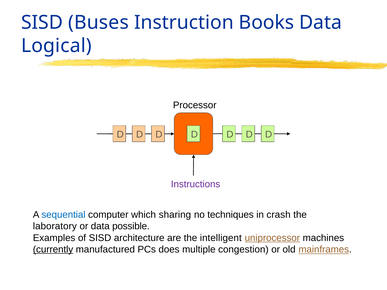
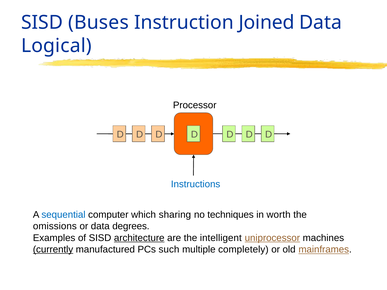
Books: Books -> Joined
Instructions colour: purple -> blue
crash: crash -> worth
laboratory: laboratory -> omissions
possible: possible -> degrees
architecture underline: none -> present
does: does -> such
congestion: congestion -> completely
